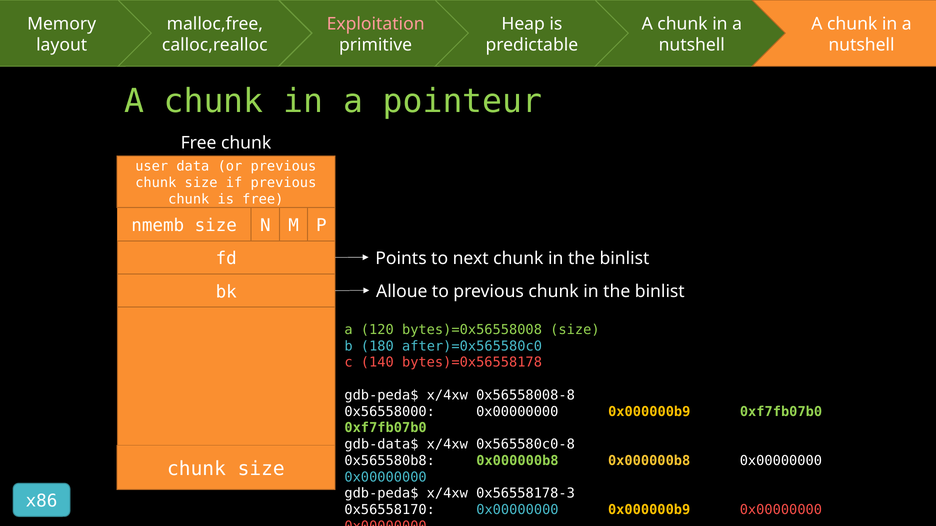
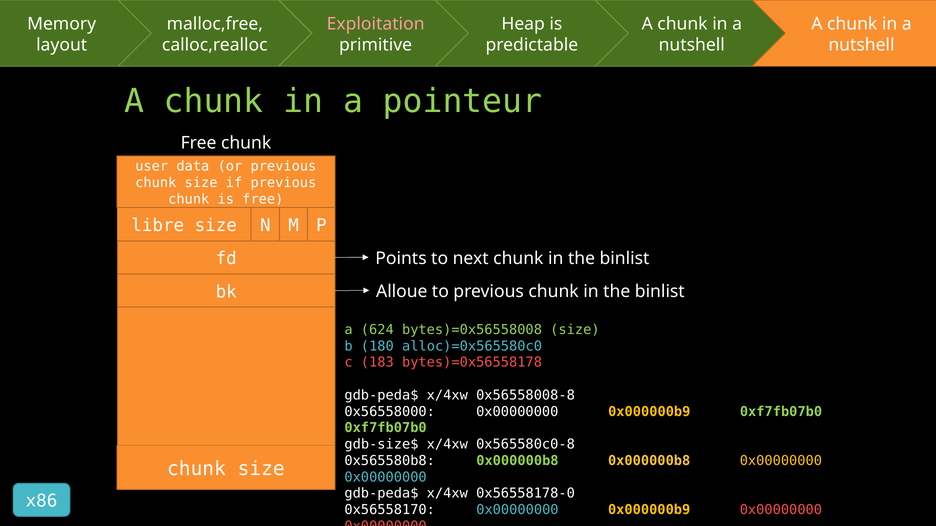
nmemb: nmemb -> libre
120: 120 -> 624
after)=0x565580c0: after)=0x565580c0 -> alloc)=0x565580c0
140: 140 -> 183
gdb-data$: gdb-data$ -> gdb-size$
0x00000000 at (781, 461) colour: white -> yellow
0x56558178-3: 0x56558178-3 -> 0x56558178-0
